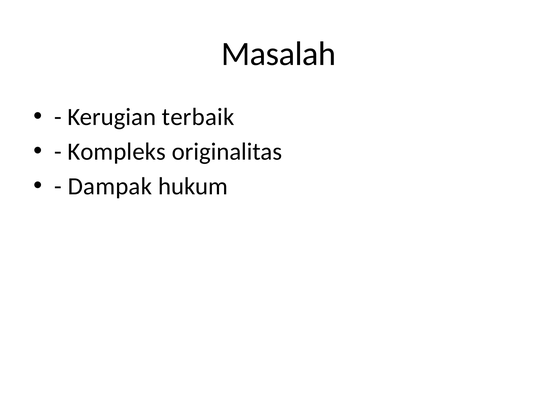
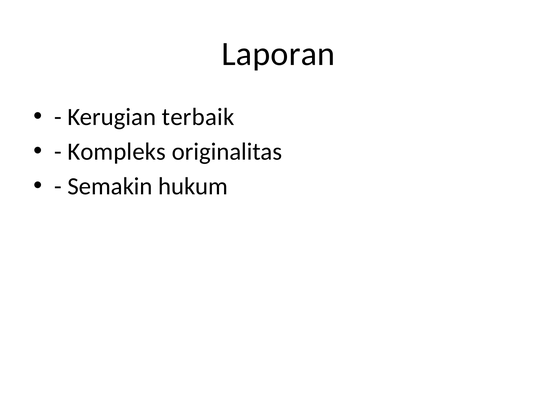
Masalah: Masalah -> Laporan
Dampak: Dampak -> Semakin
